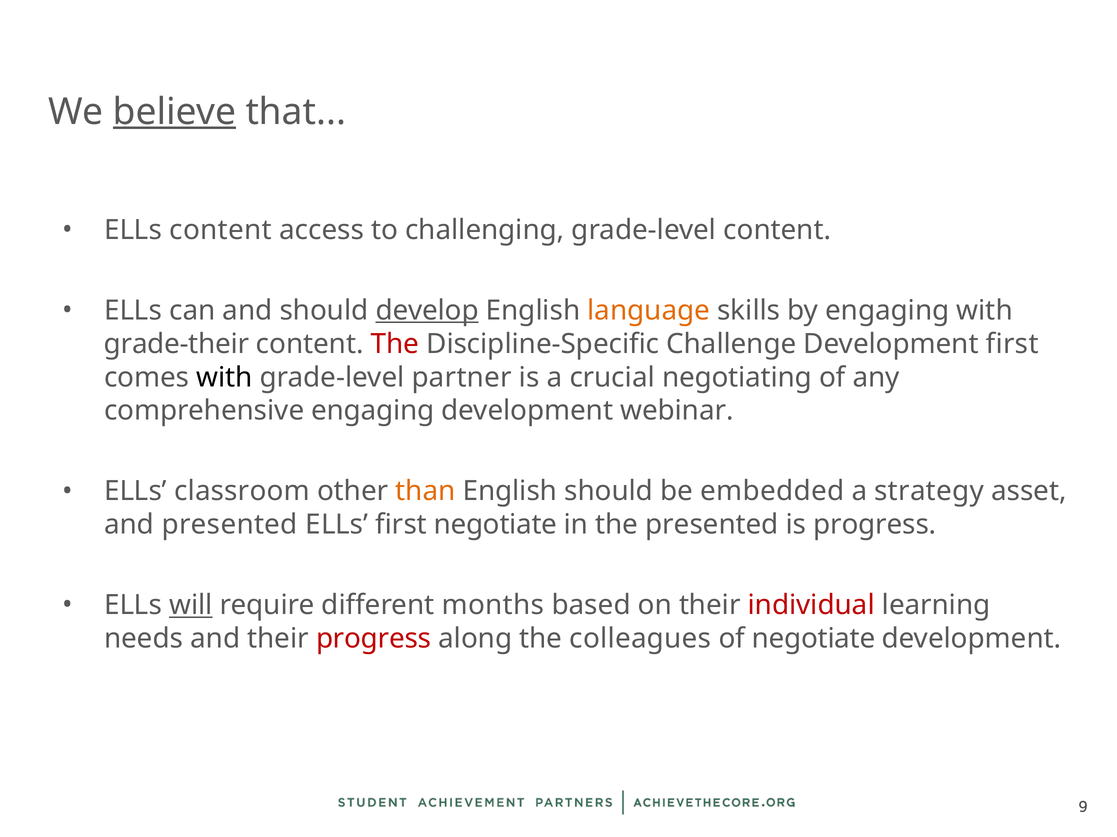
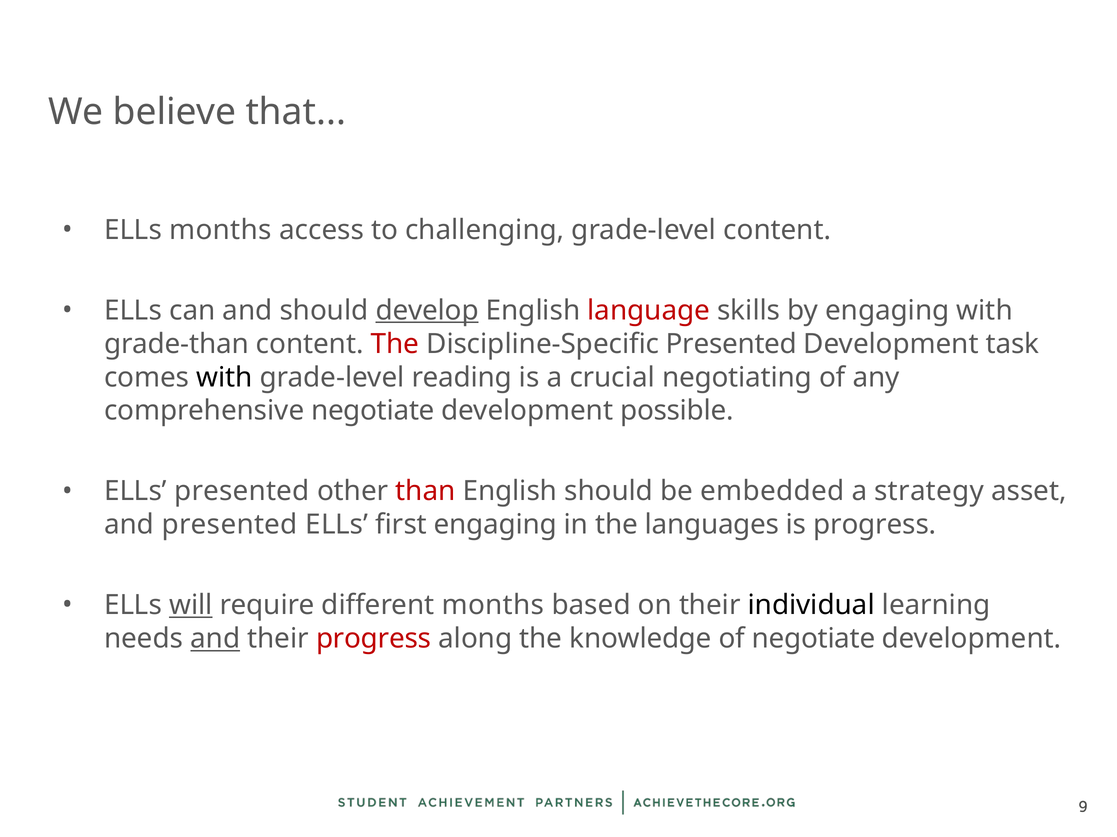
believe underline: present -> none
ELLs content: content -> months
language colour: orange -> red
grade-their: grade-their -> grade-than
Discipline-Specific Challenge: Challenge -> Presented
Development first: first -> task
partner: partner -> reading
comprehensive engaging: engaging -> negotiate
webinar: webinar -> possible
ELLs classroom: classroom -> presented
than colour: orange -> red
first negotiate: negotiate -> engaging
the presented: presented -> languages
individual colour: red -> black
and at (215, 639) underline: none -> present
colleagues: colleagues -> knowledge
